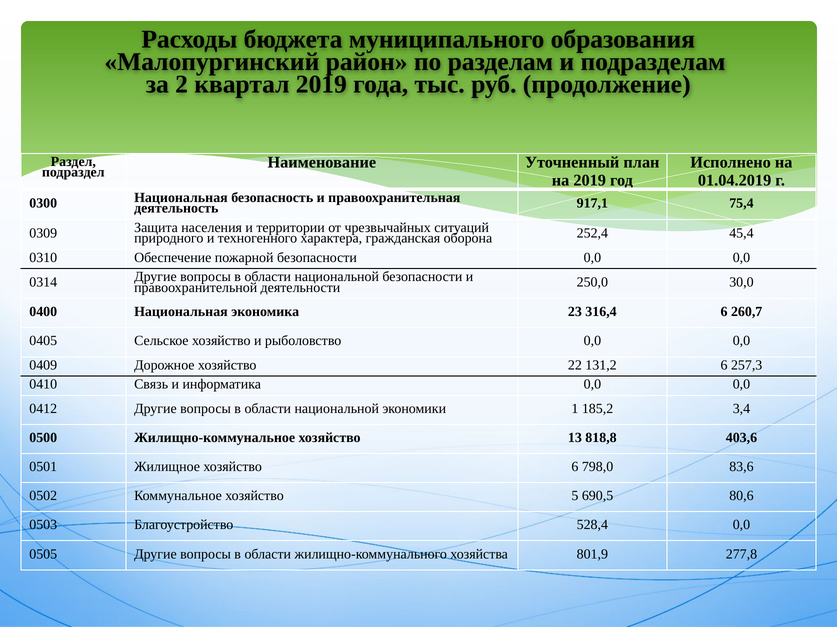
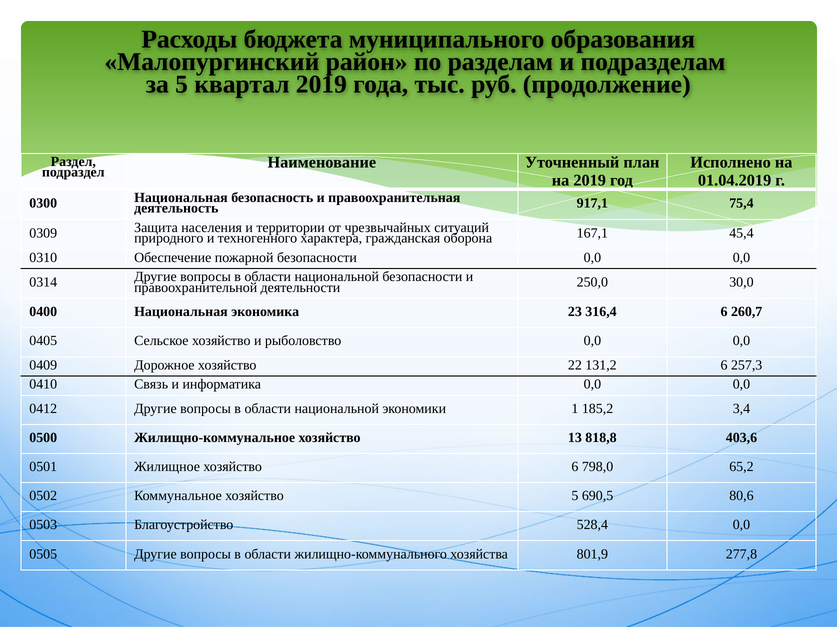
за 2: 2 -> 5
252,4: 252,4 -> 167,1
83,6: 83,6 -> 65,2
